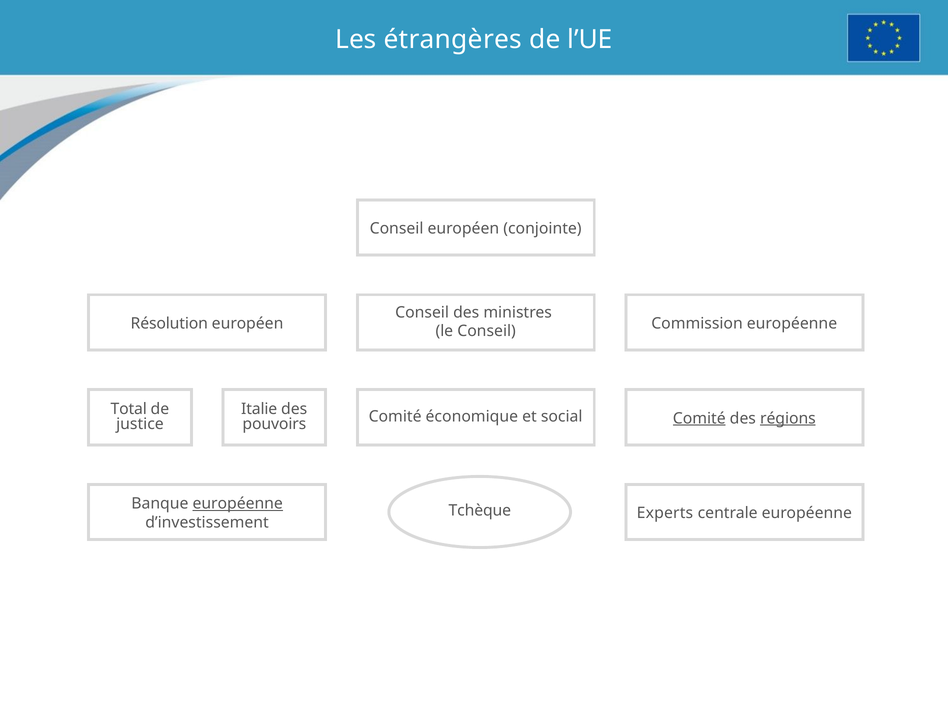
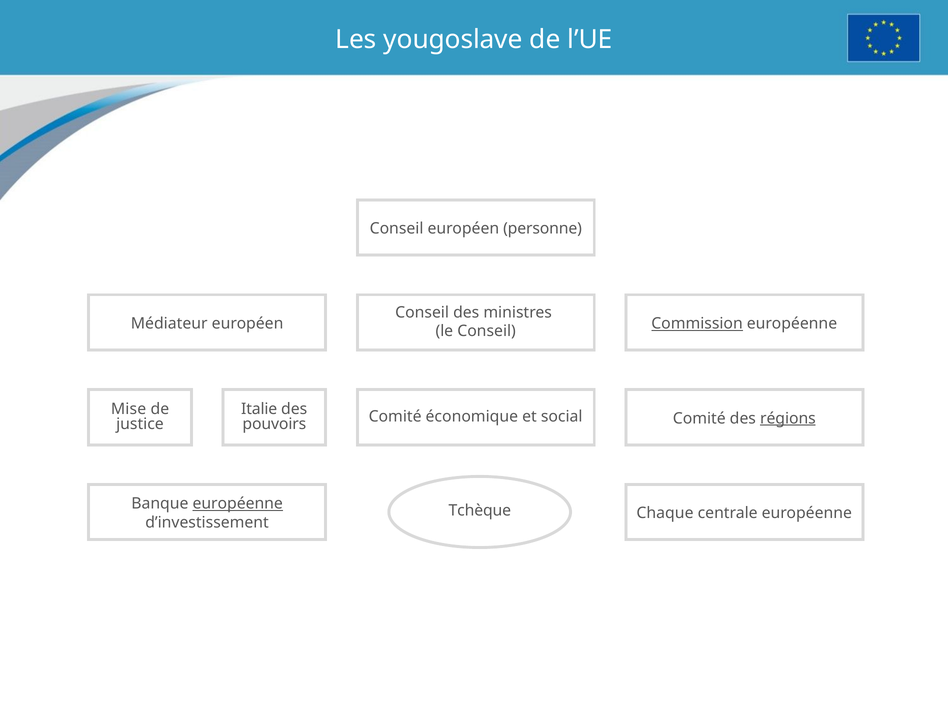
étrangères: étrangères -> yougoslave
conjointe: conjointe -> personne
Résolution: Résolution -> Médiateur
Commission underline: none -> present
Total: Total -> Mise
Comité at (699, 418) underline: present -> none
Experts: Experts -> Chaque
